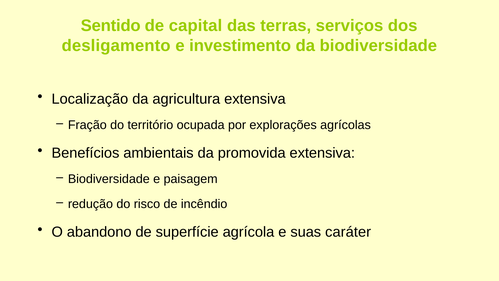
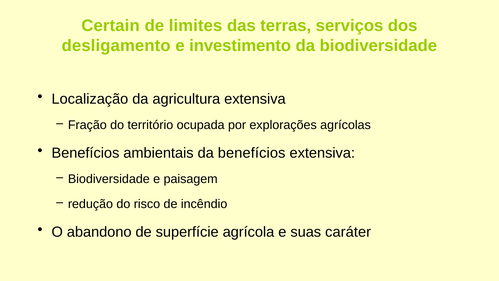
Sentido: Sentido -> Certain
capital: capital -> limites
da promovida: promovida -> benefícios
